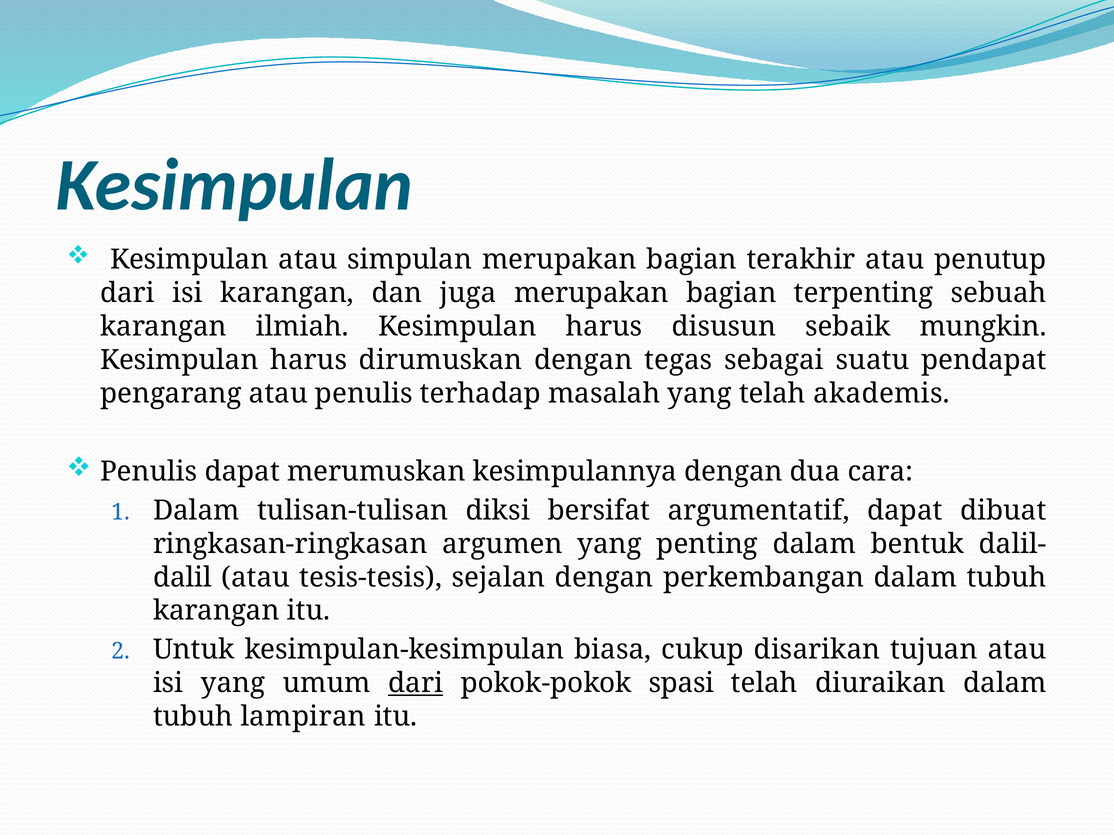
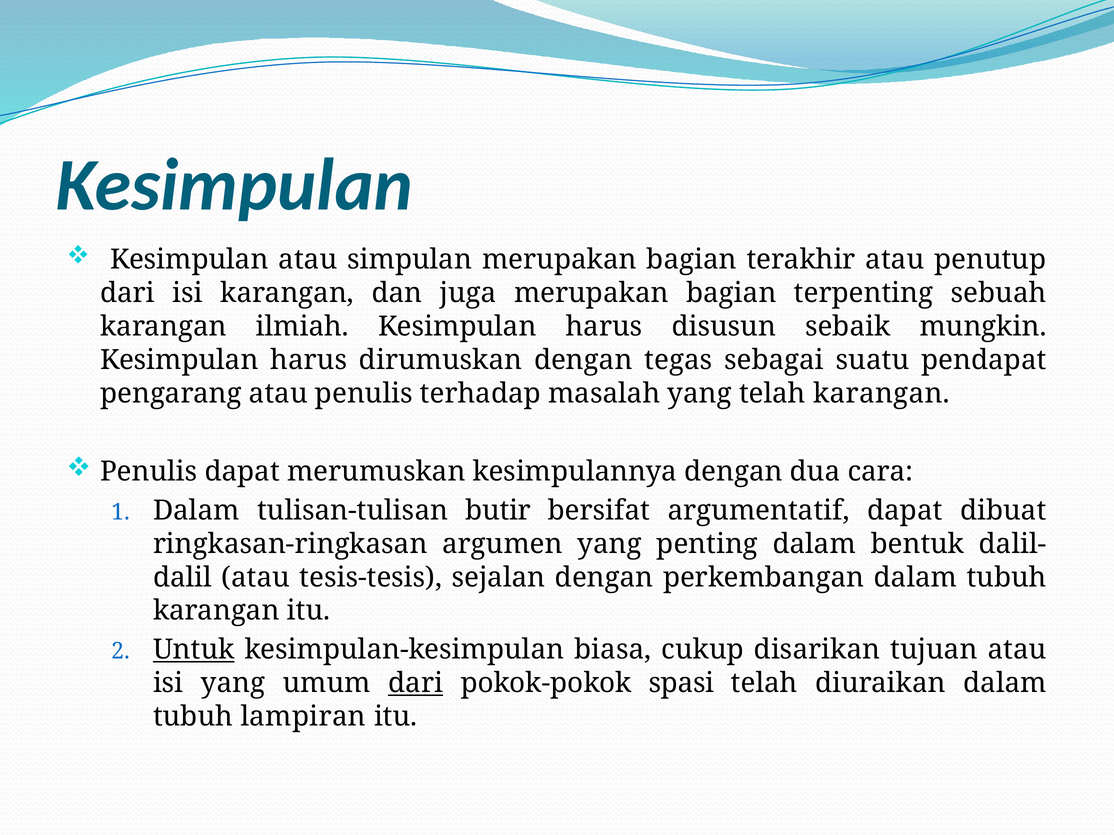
telah akademis: akademis -> karangan
diksi: diksi -> butir
Untuk underline: none -> present
